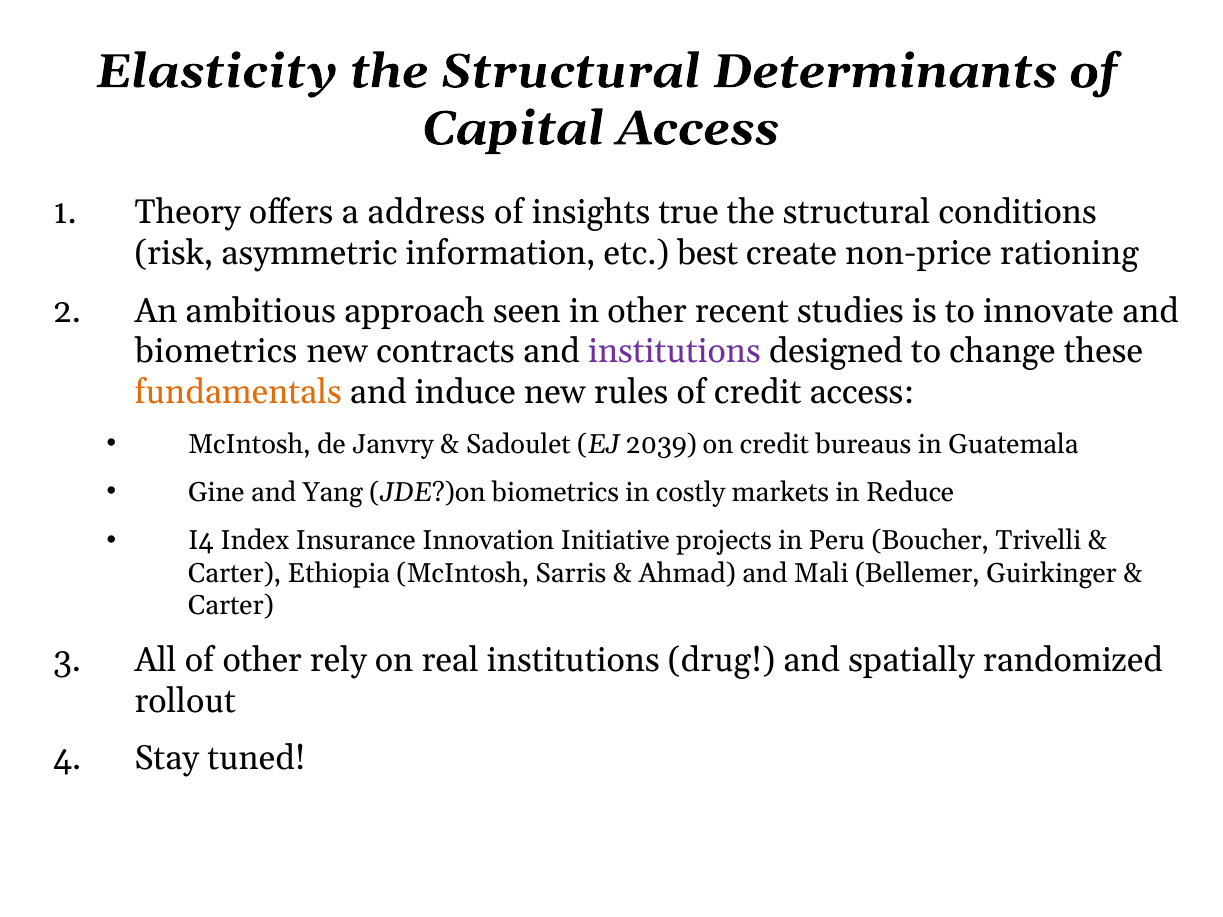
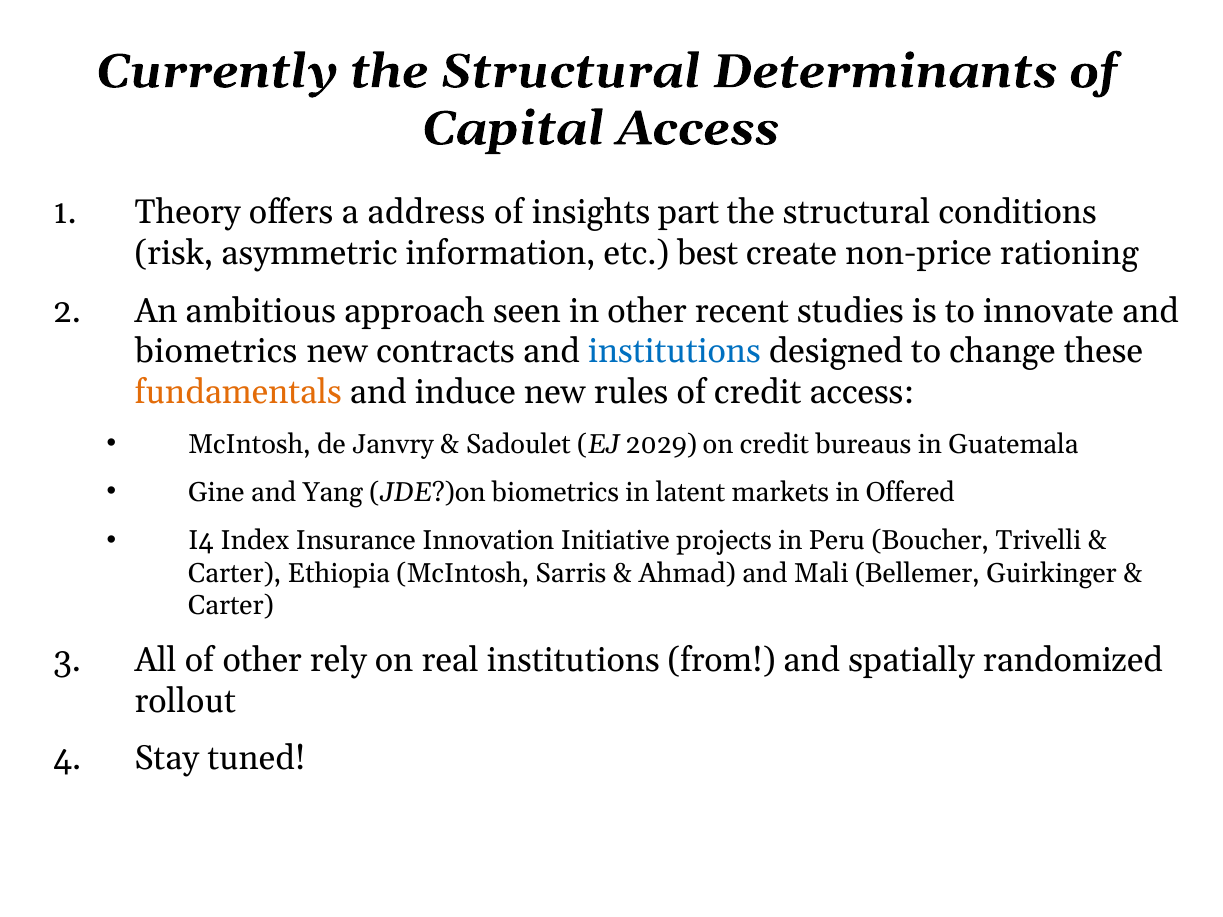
Elasticity: Elasticity -> Currently
true: true -> part
institutions at (674, 352) colour: purple -> blue
2039: 2039 -> 2029
costly: costly -> latent
Reduce: Reduce -> Offered
drug: drug -> from
